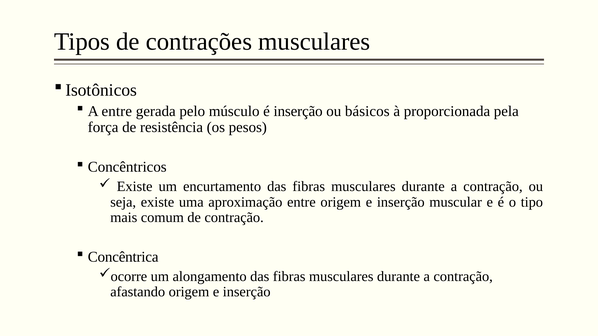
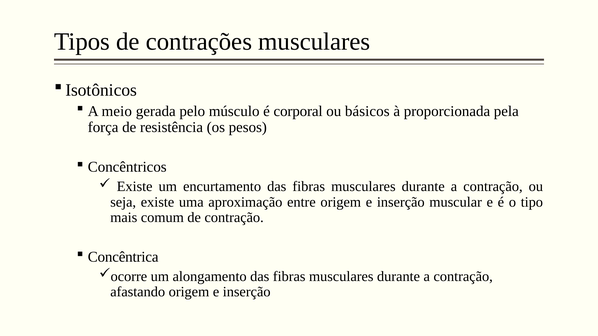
A entre: entre -> meio
é inserção: inserção -> corporal
